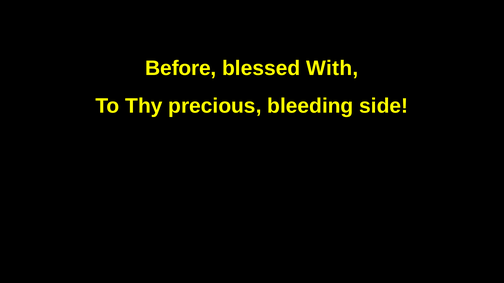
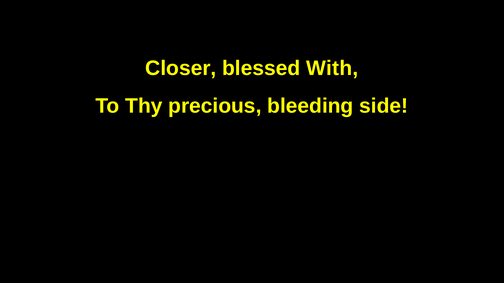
Before: Before -> Closer
